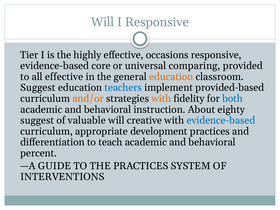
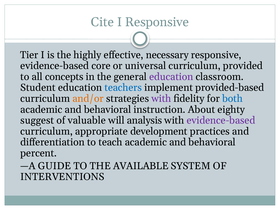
Will at (102, 22): Will -> Cite
occasions: occasions -> necessary
universal comparing: comparing -> curriculum
all effective: effective -> concepts
education at (171, 77) colour: orange -> purple
Suggest at (38, 88): Suggest -> Student
with at (161, 99) colour: orange -> purple
creative: creative -> analysis
evidence-based at (221, 120) colour: blue -> purple
THE PRACTICES: PRACTICES -> AVAILABLE
